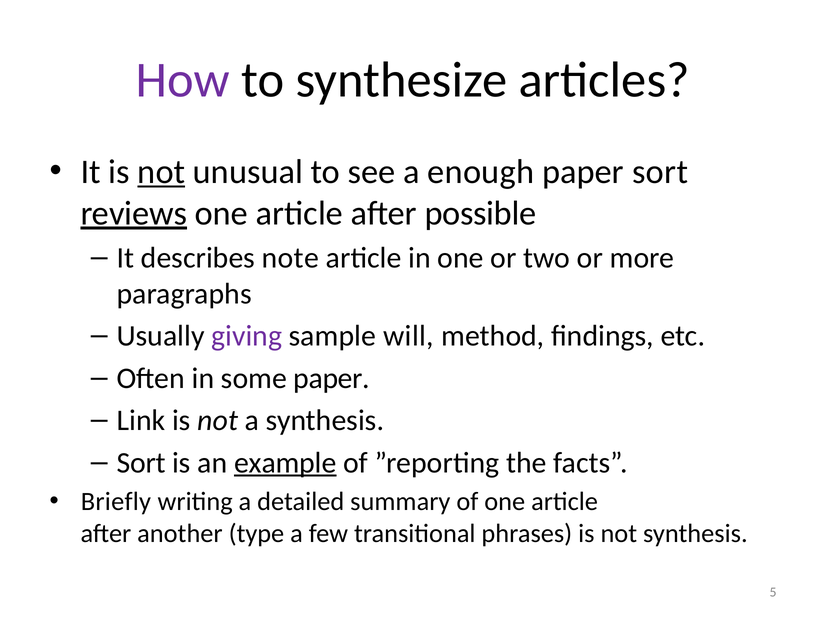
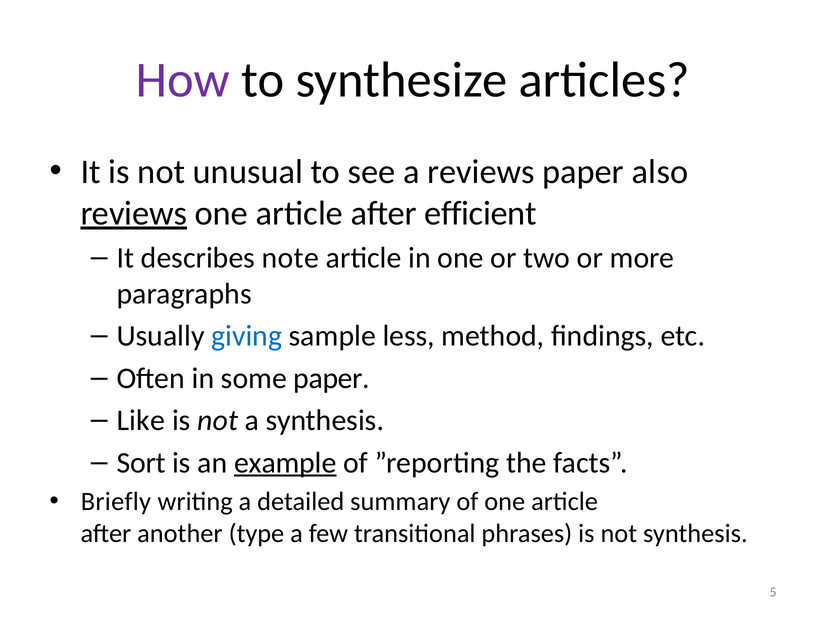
not at (161, 172) underline: present -> none
a enough: enough -> reviews
paper sort: sort -> also
possible: possible -> efficient
giving colour: purple -> blue
will: will -> less
Link: Link -> Like
